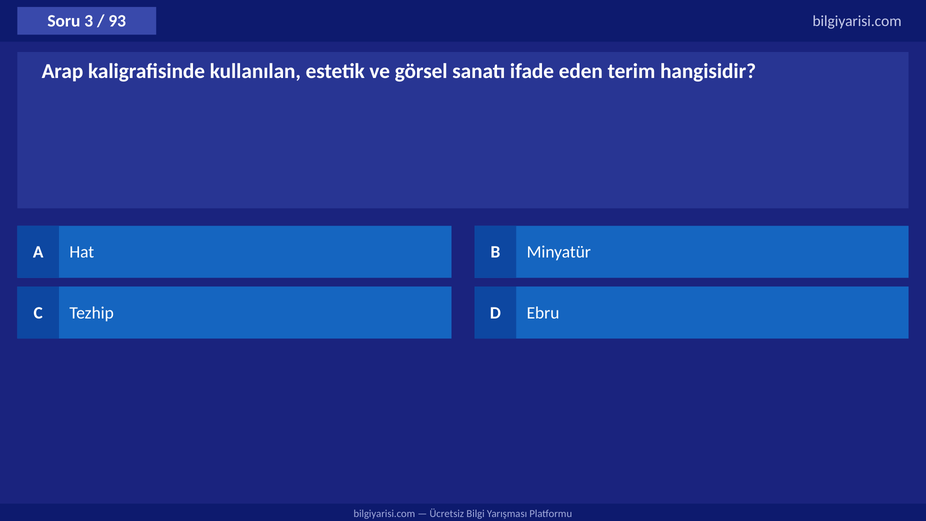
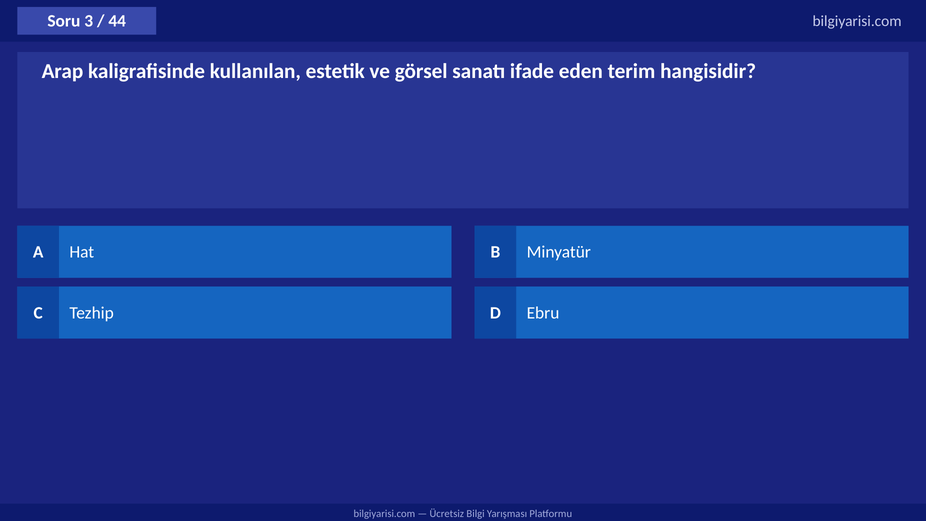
93: 93 -> 44
